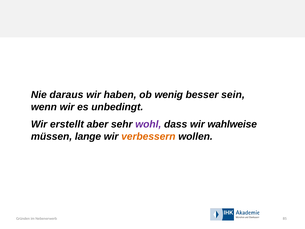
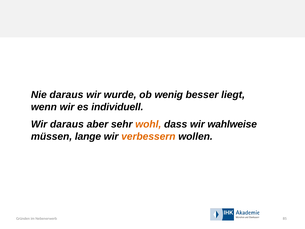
haben: haben -> wurde
sein: sein -> liegt
unbedingt: unbedingt -> individuell
Wir erstellt: erstellt -> daraus
wohl colour: purple -> orange
